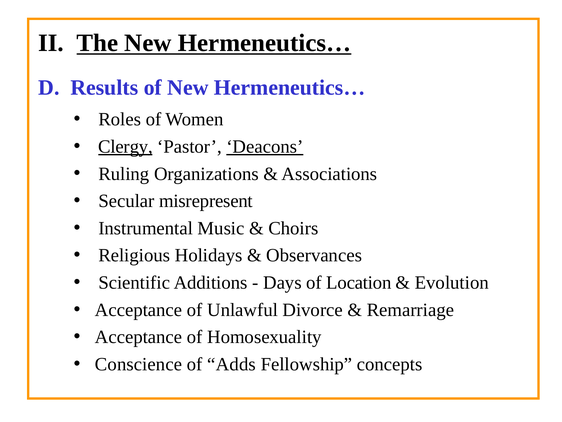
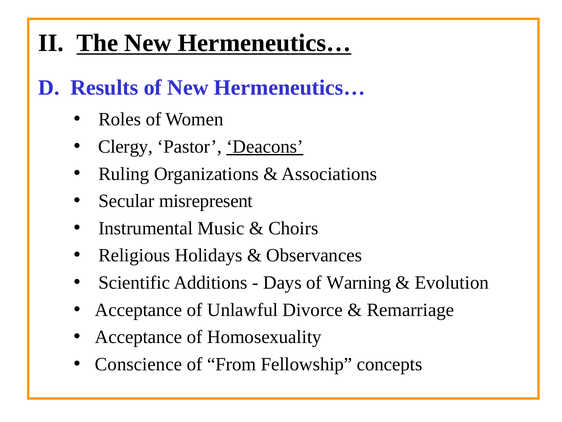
Clergy underline: present -> none
Location: Location -> Warning
Adds: Adds -> From
